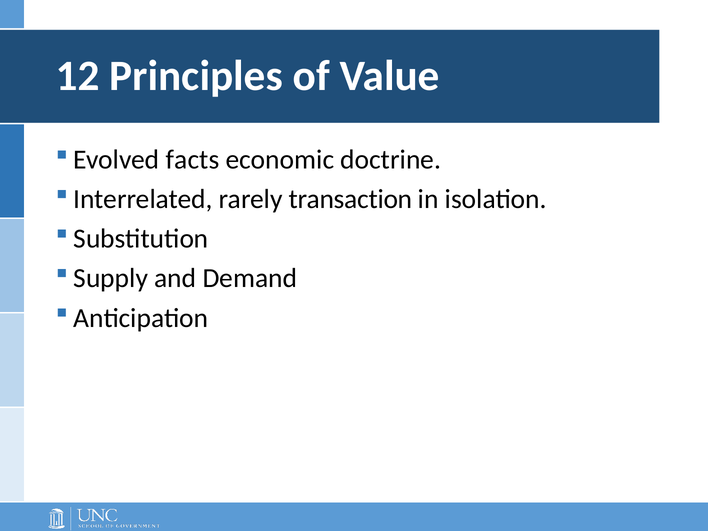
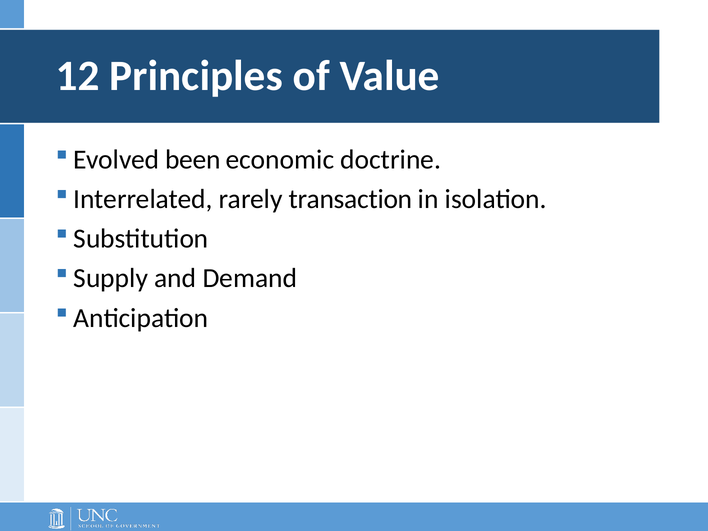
facts: facts -> been
